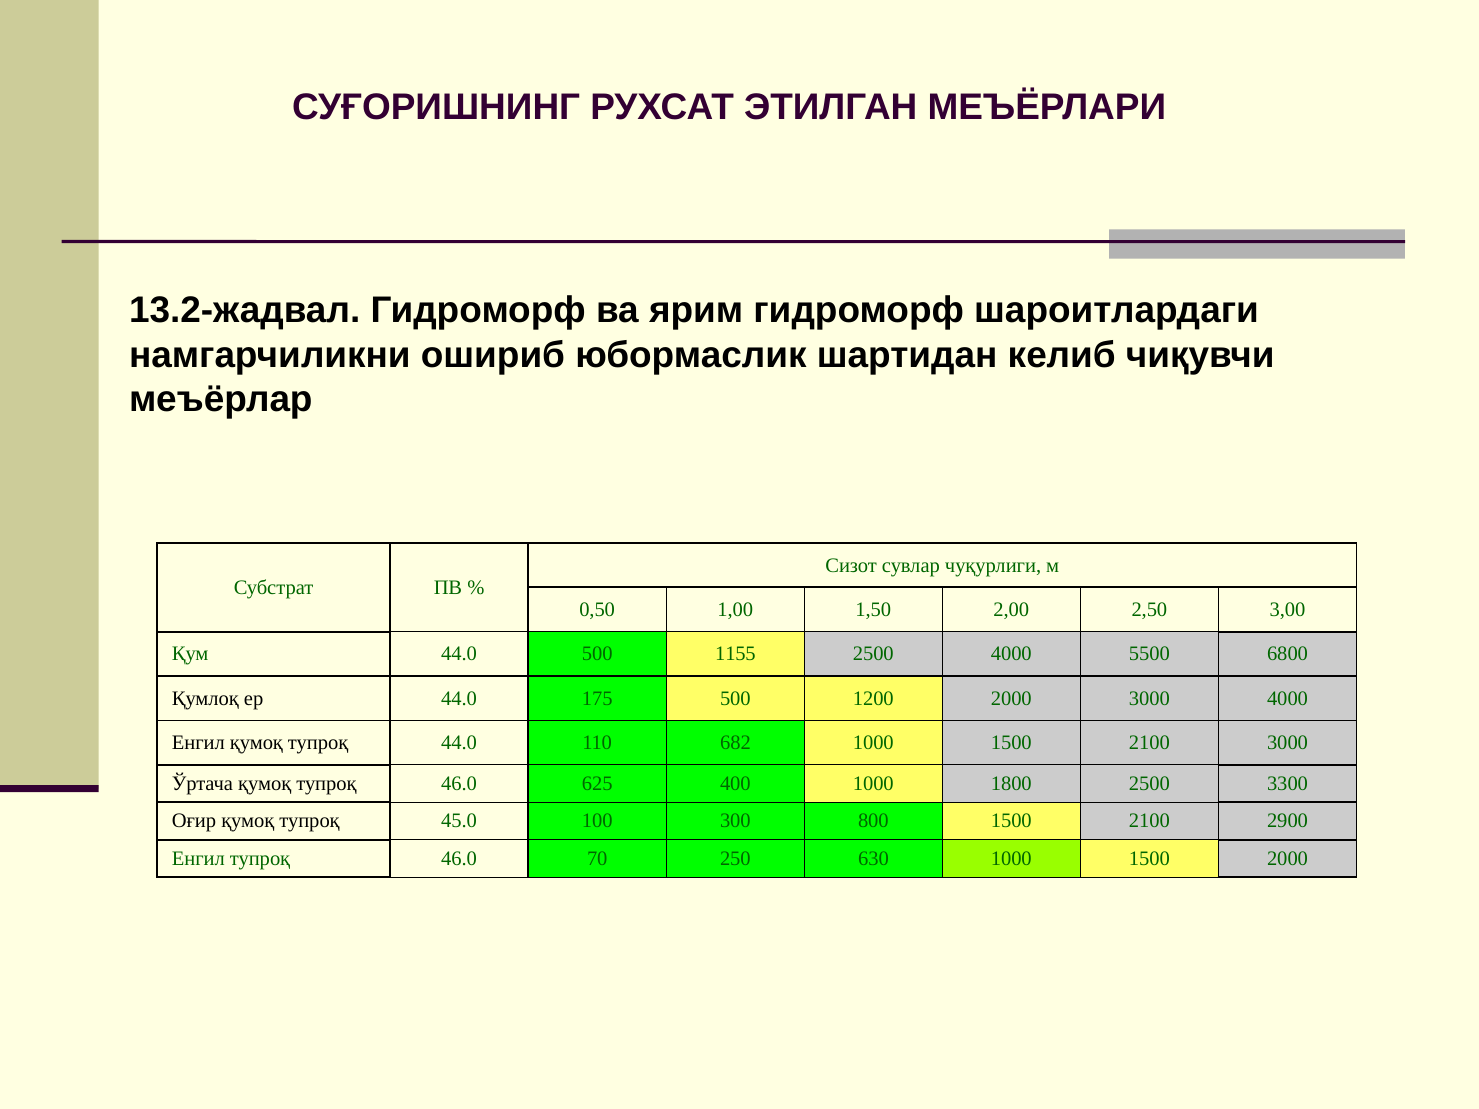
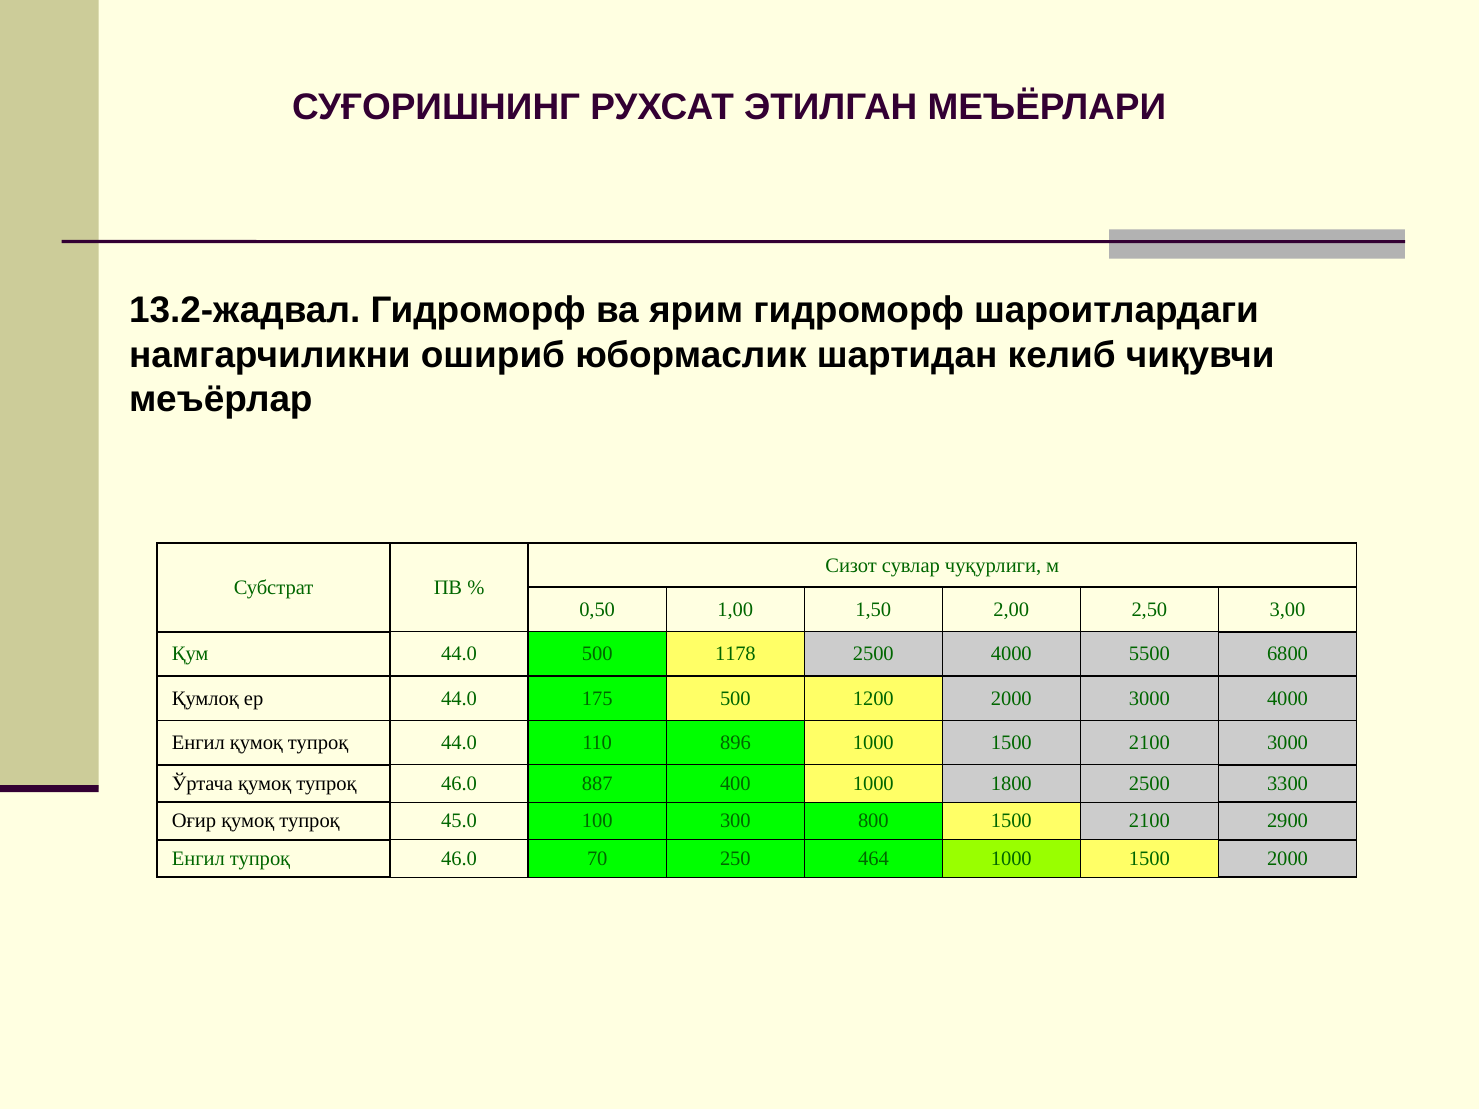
1155: 1155 -> 1178
682: 682 -> 896
625: 625 -> 887
630: 630 -> 464
